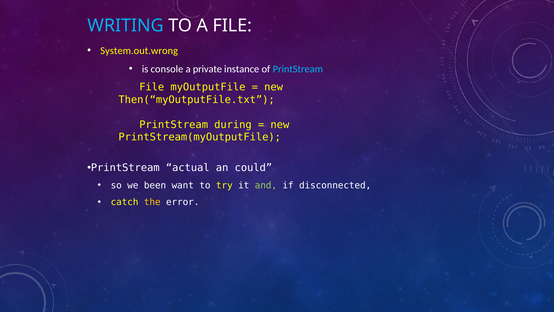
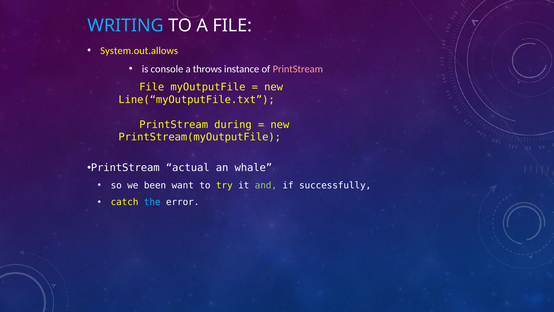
System.out.wrong: System.out.wrong -> System.out.allows
private: private -> throws
PrintStream at (298, 69) colour: light blue -> pink
Then(“myOutputFile.txt: Then(“myOutputFile.txt -> Line(“myOutputFile.txt
could: could -> whale
disconnected: disconnected -> successfully
the colour: yellow -> light blue
